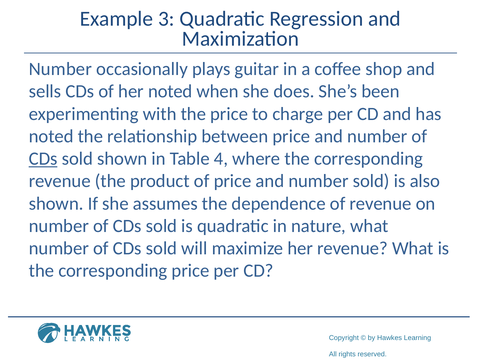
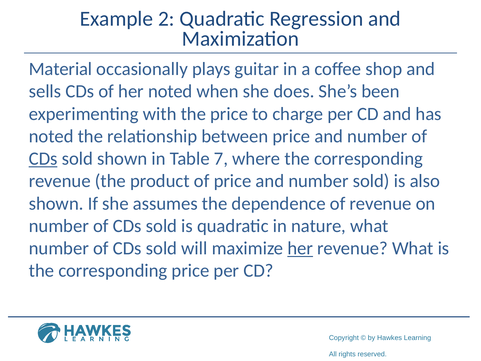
3: 3 -> 2
Number at (60, 69): Number -> Material
4: 4 -> 7
her at (300, 248) underline: none -> present
